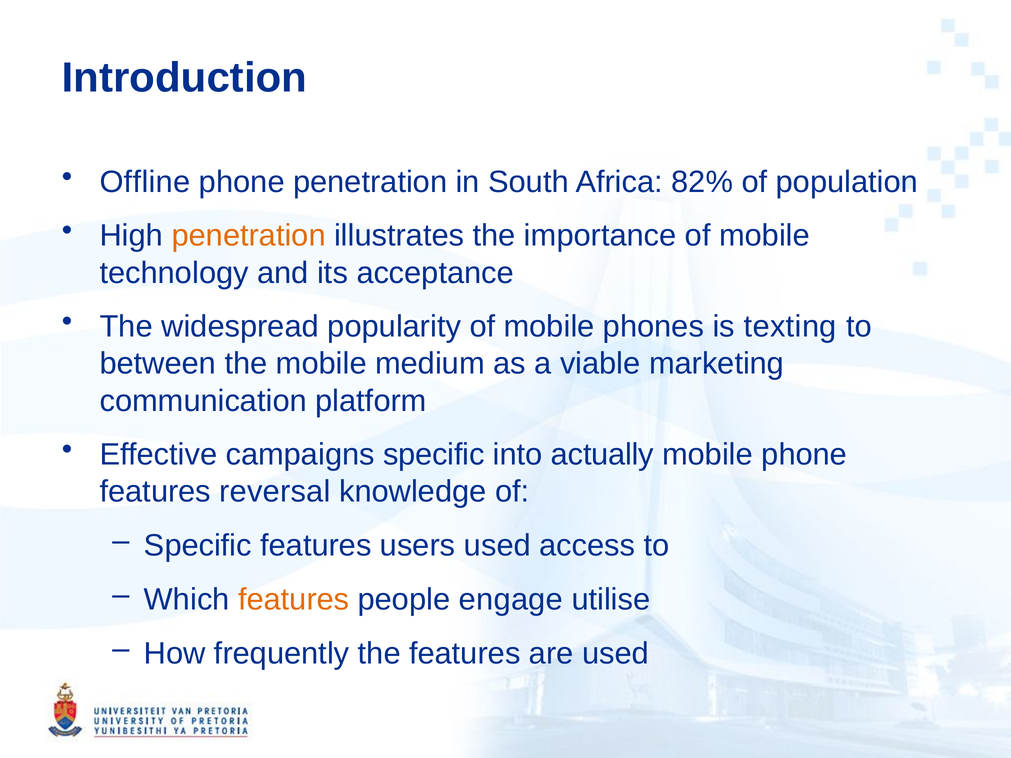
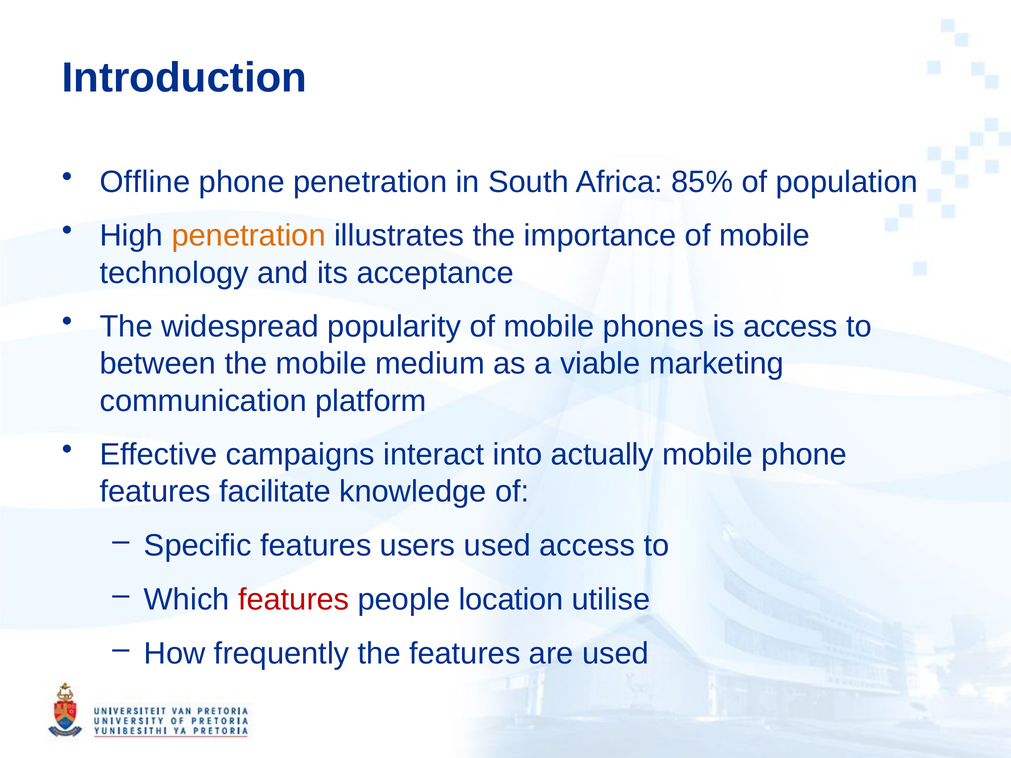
82%: 82% -> 85%
is texting: texting -> access
campaigns specific: specific -> interact
reversal: reversal -> facilitate
features at (294, 600) colour: orange -> red
engage: engage -> location
